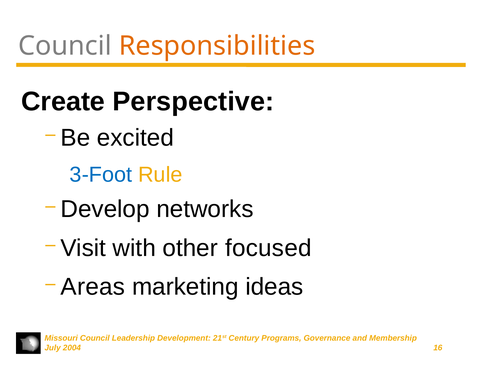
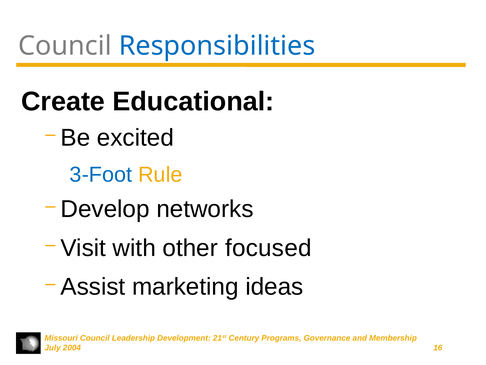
Responsibilities colour: orange -> blue
Perspective: Perspective -> Educational
Areas: Areas -> Assist
